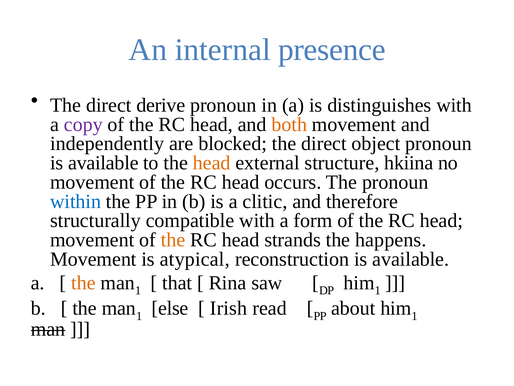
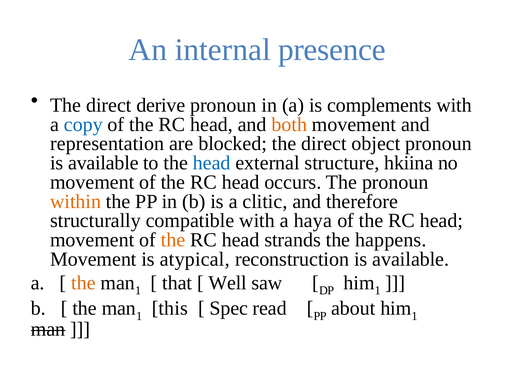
distinguishes: distinguishes -> complements
copy colour: purple -> blue
independently: independently -> representation
head at (212, 163) colour: orange -> blue
within colour: blue -> orange
form: form -> haya
Rina: Rina -> Well
else: else -> this
Irish: Irish -> Spec
